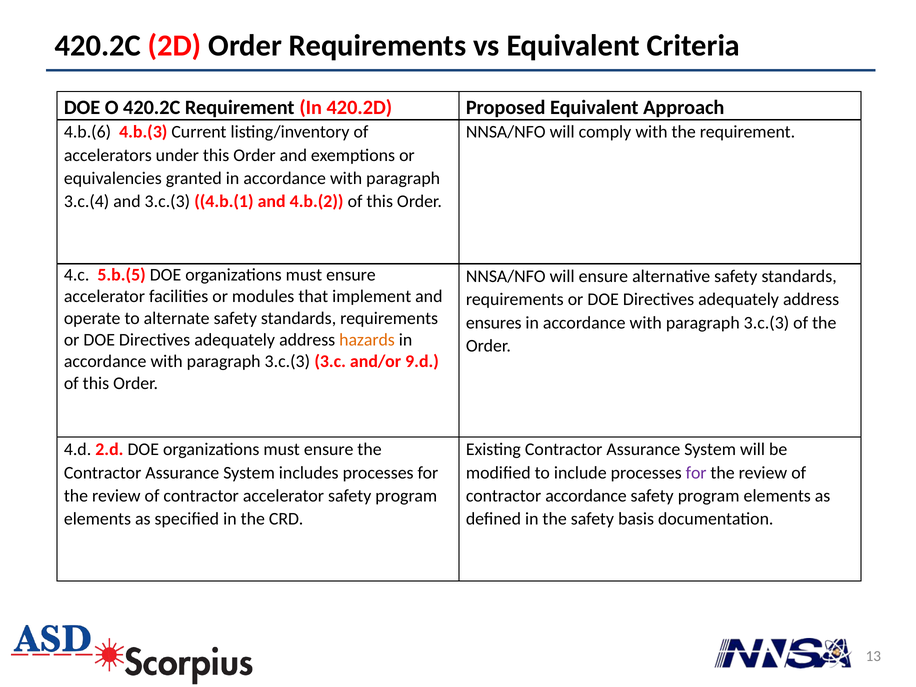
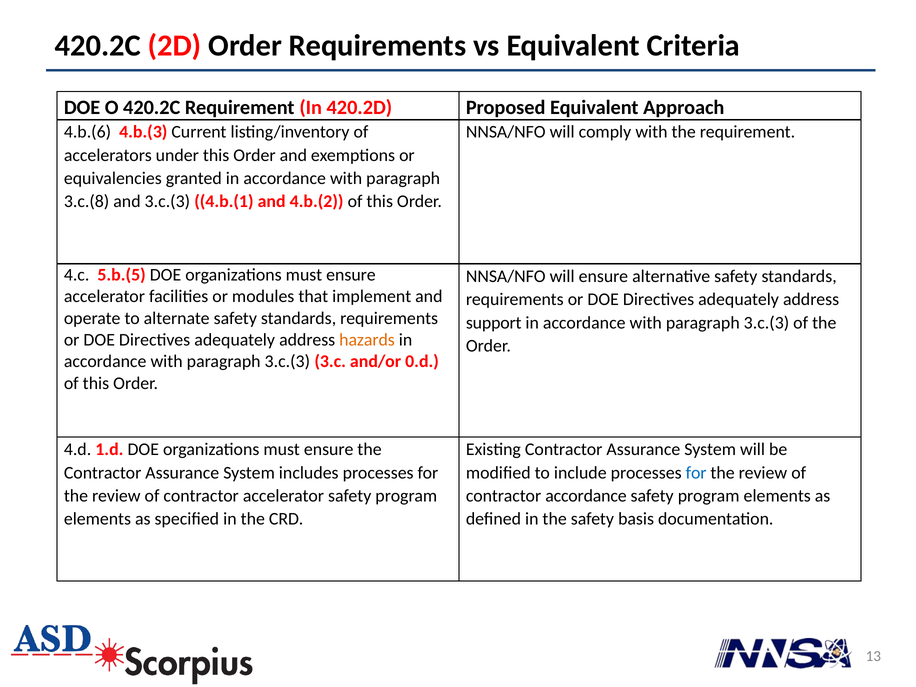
3.c.(4: 3.c.(4 -> 3.c.(8
ensures: ensures -> support
9.d: 9.d -> 0.d
2.d: 2.d -> 1.d
for at (696, 473) colour: purple -> blue
